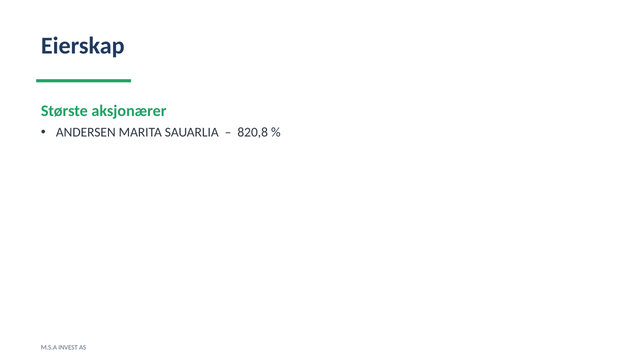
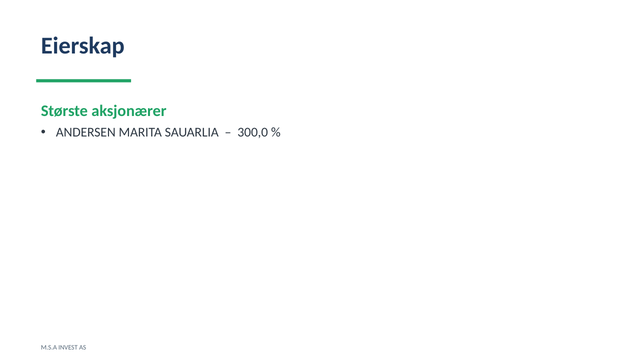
820,8: 820,8 -> 300,0
